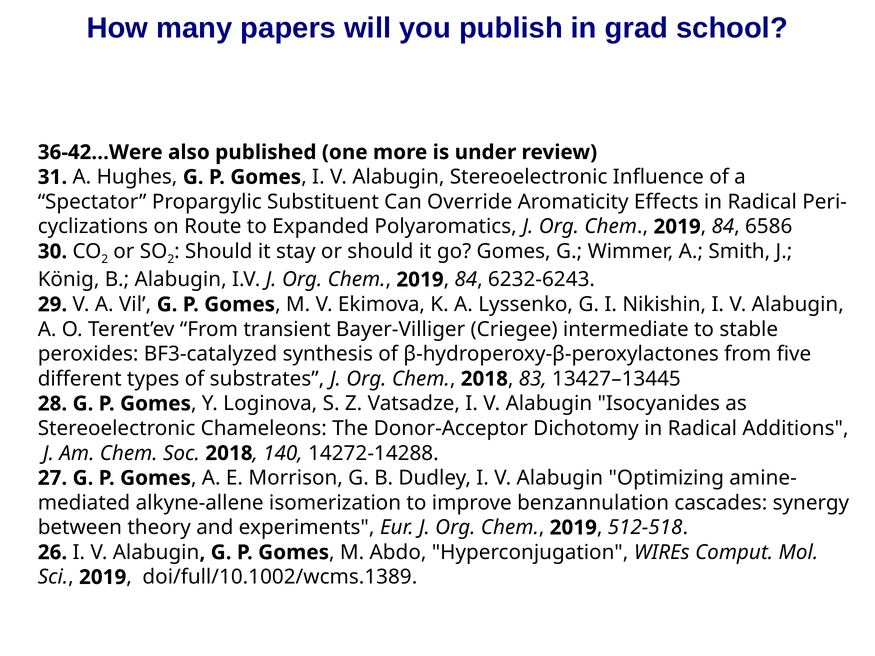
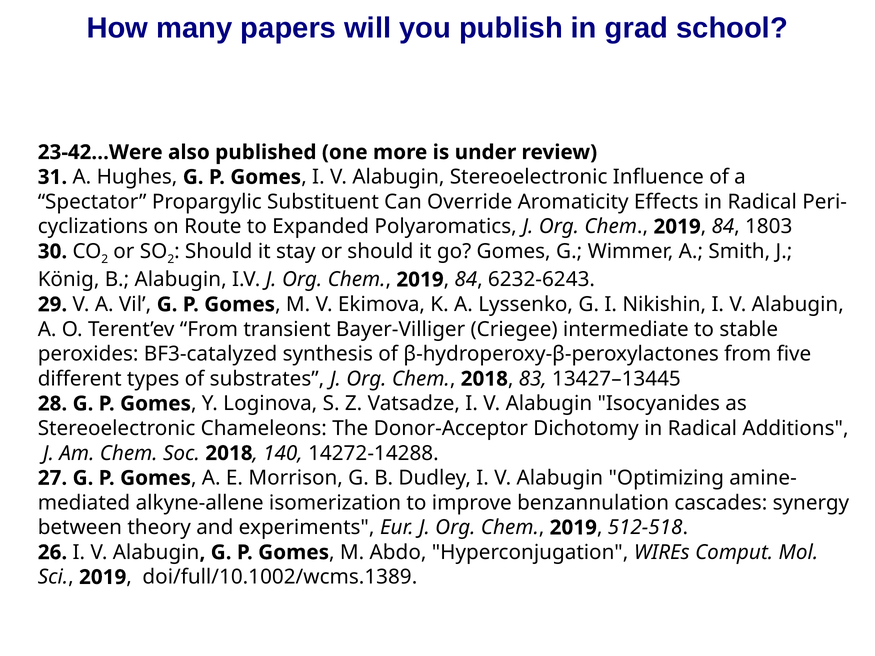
36-42…Were: 36-42…Were -> 23-42…Were
6586: 6586 -> 1803
